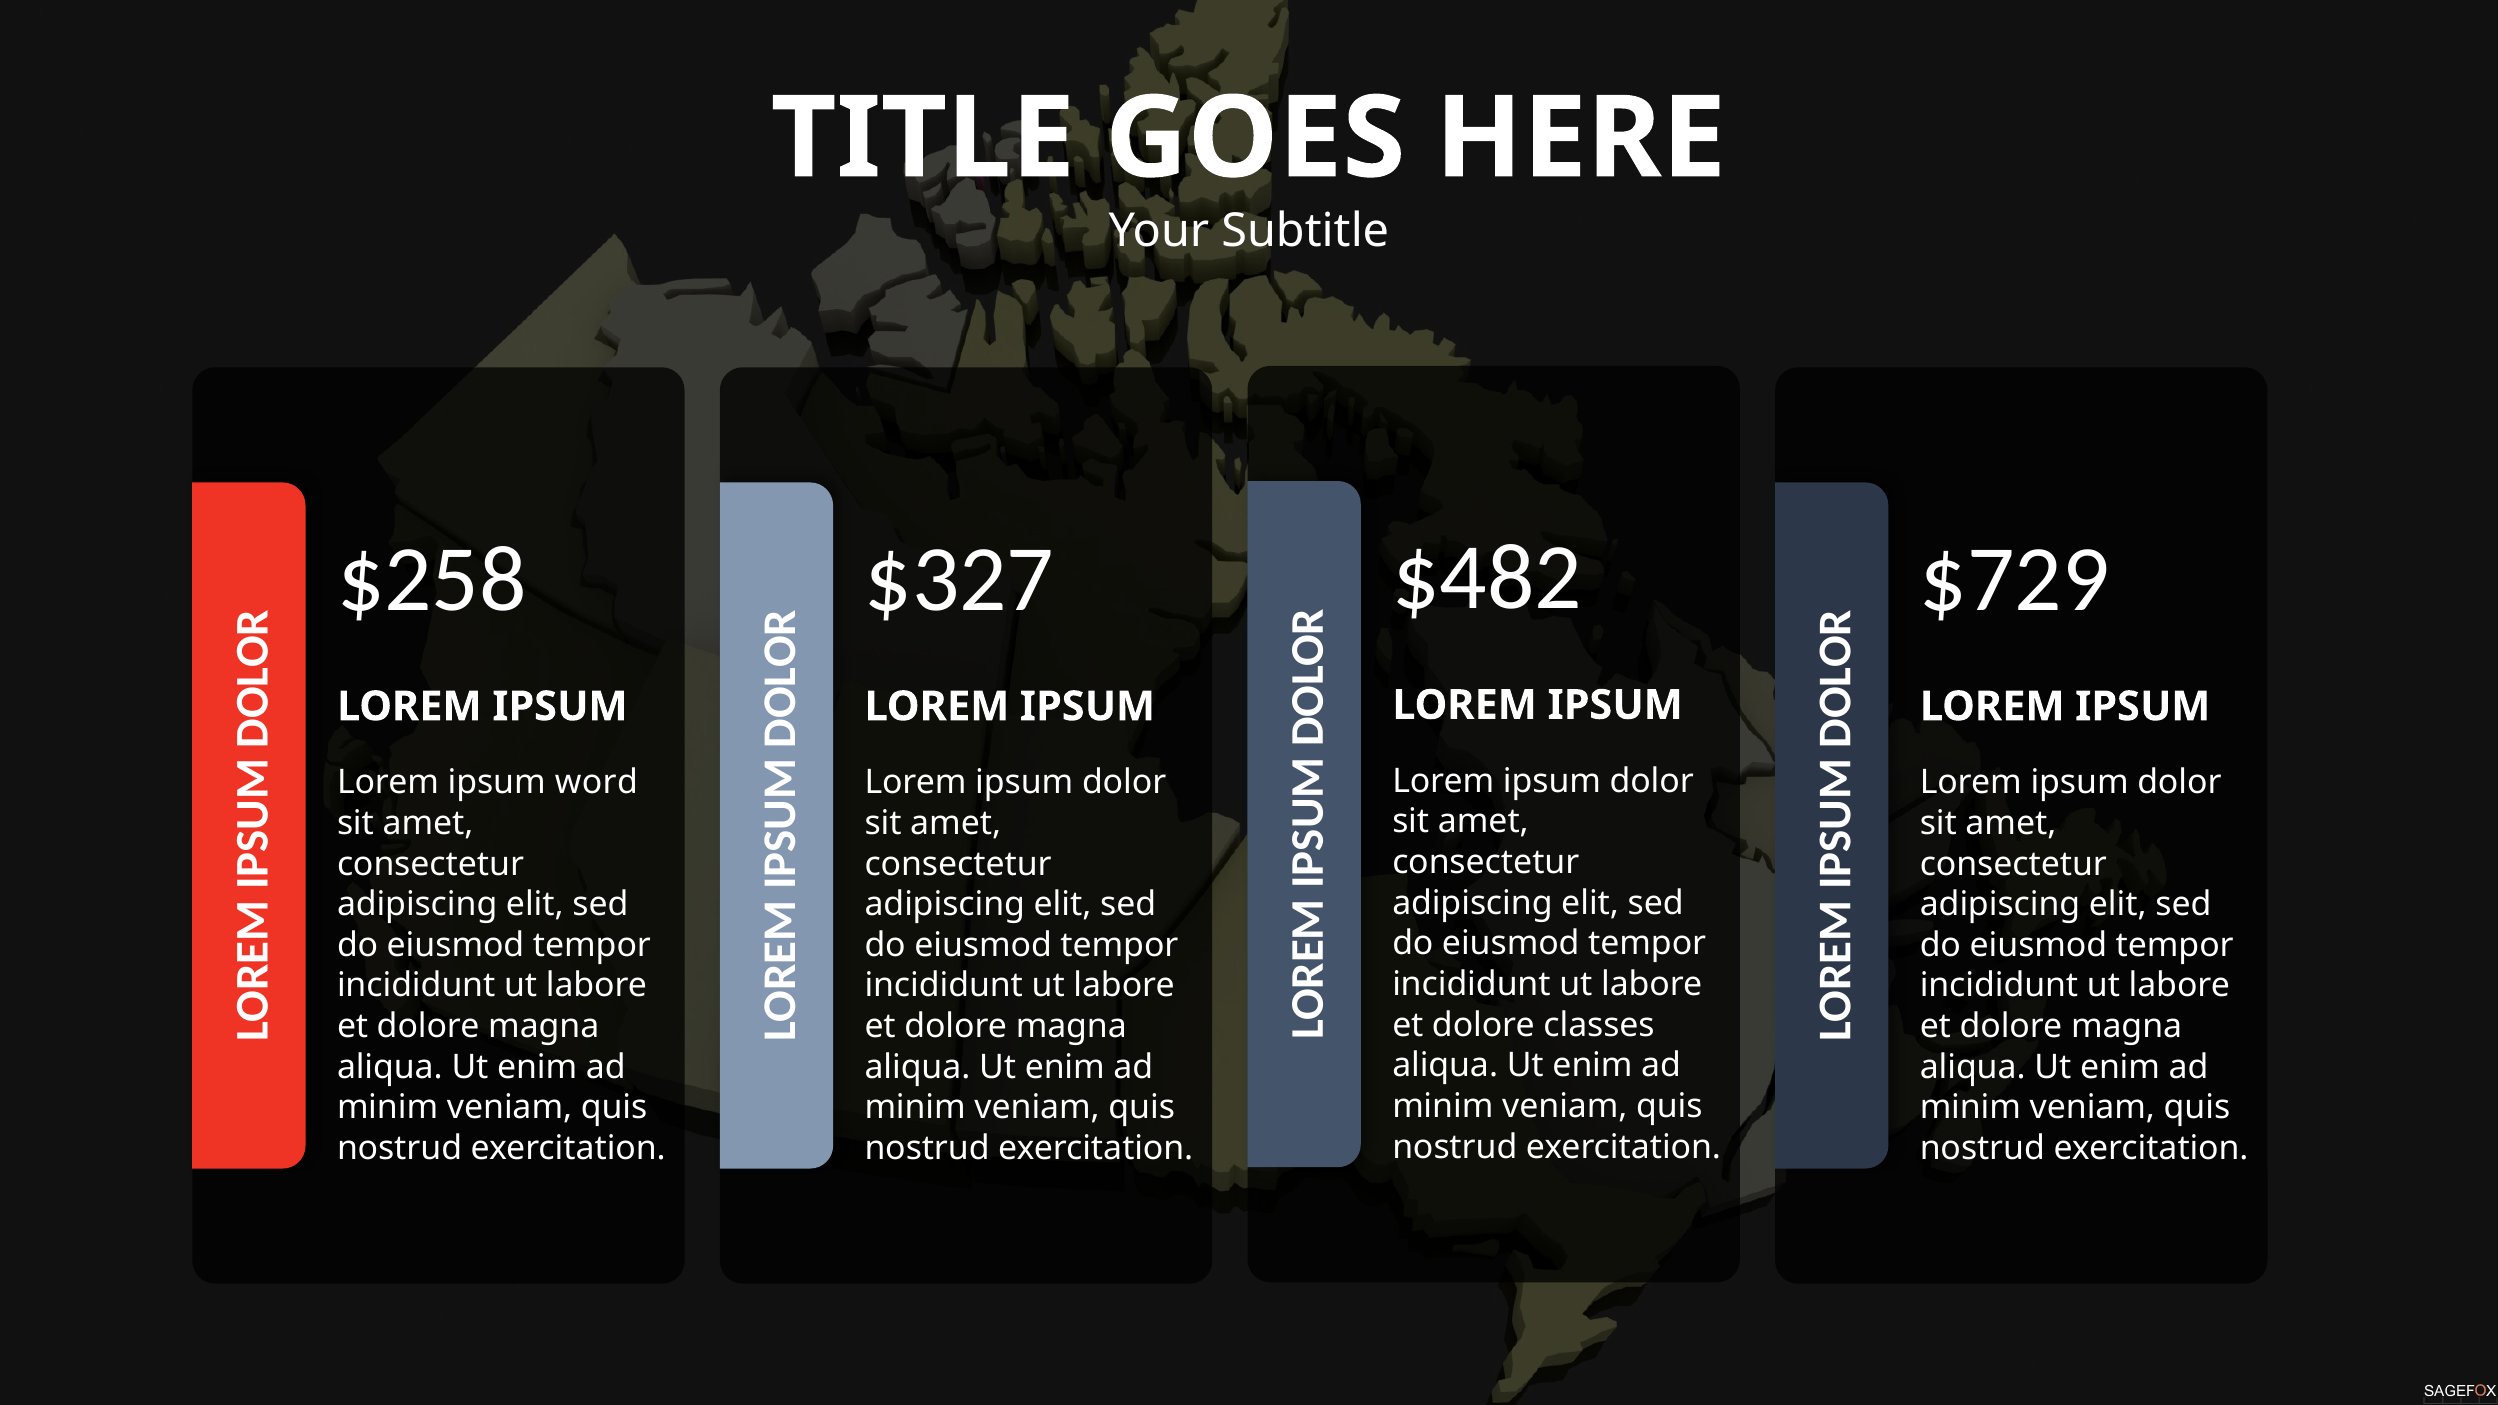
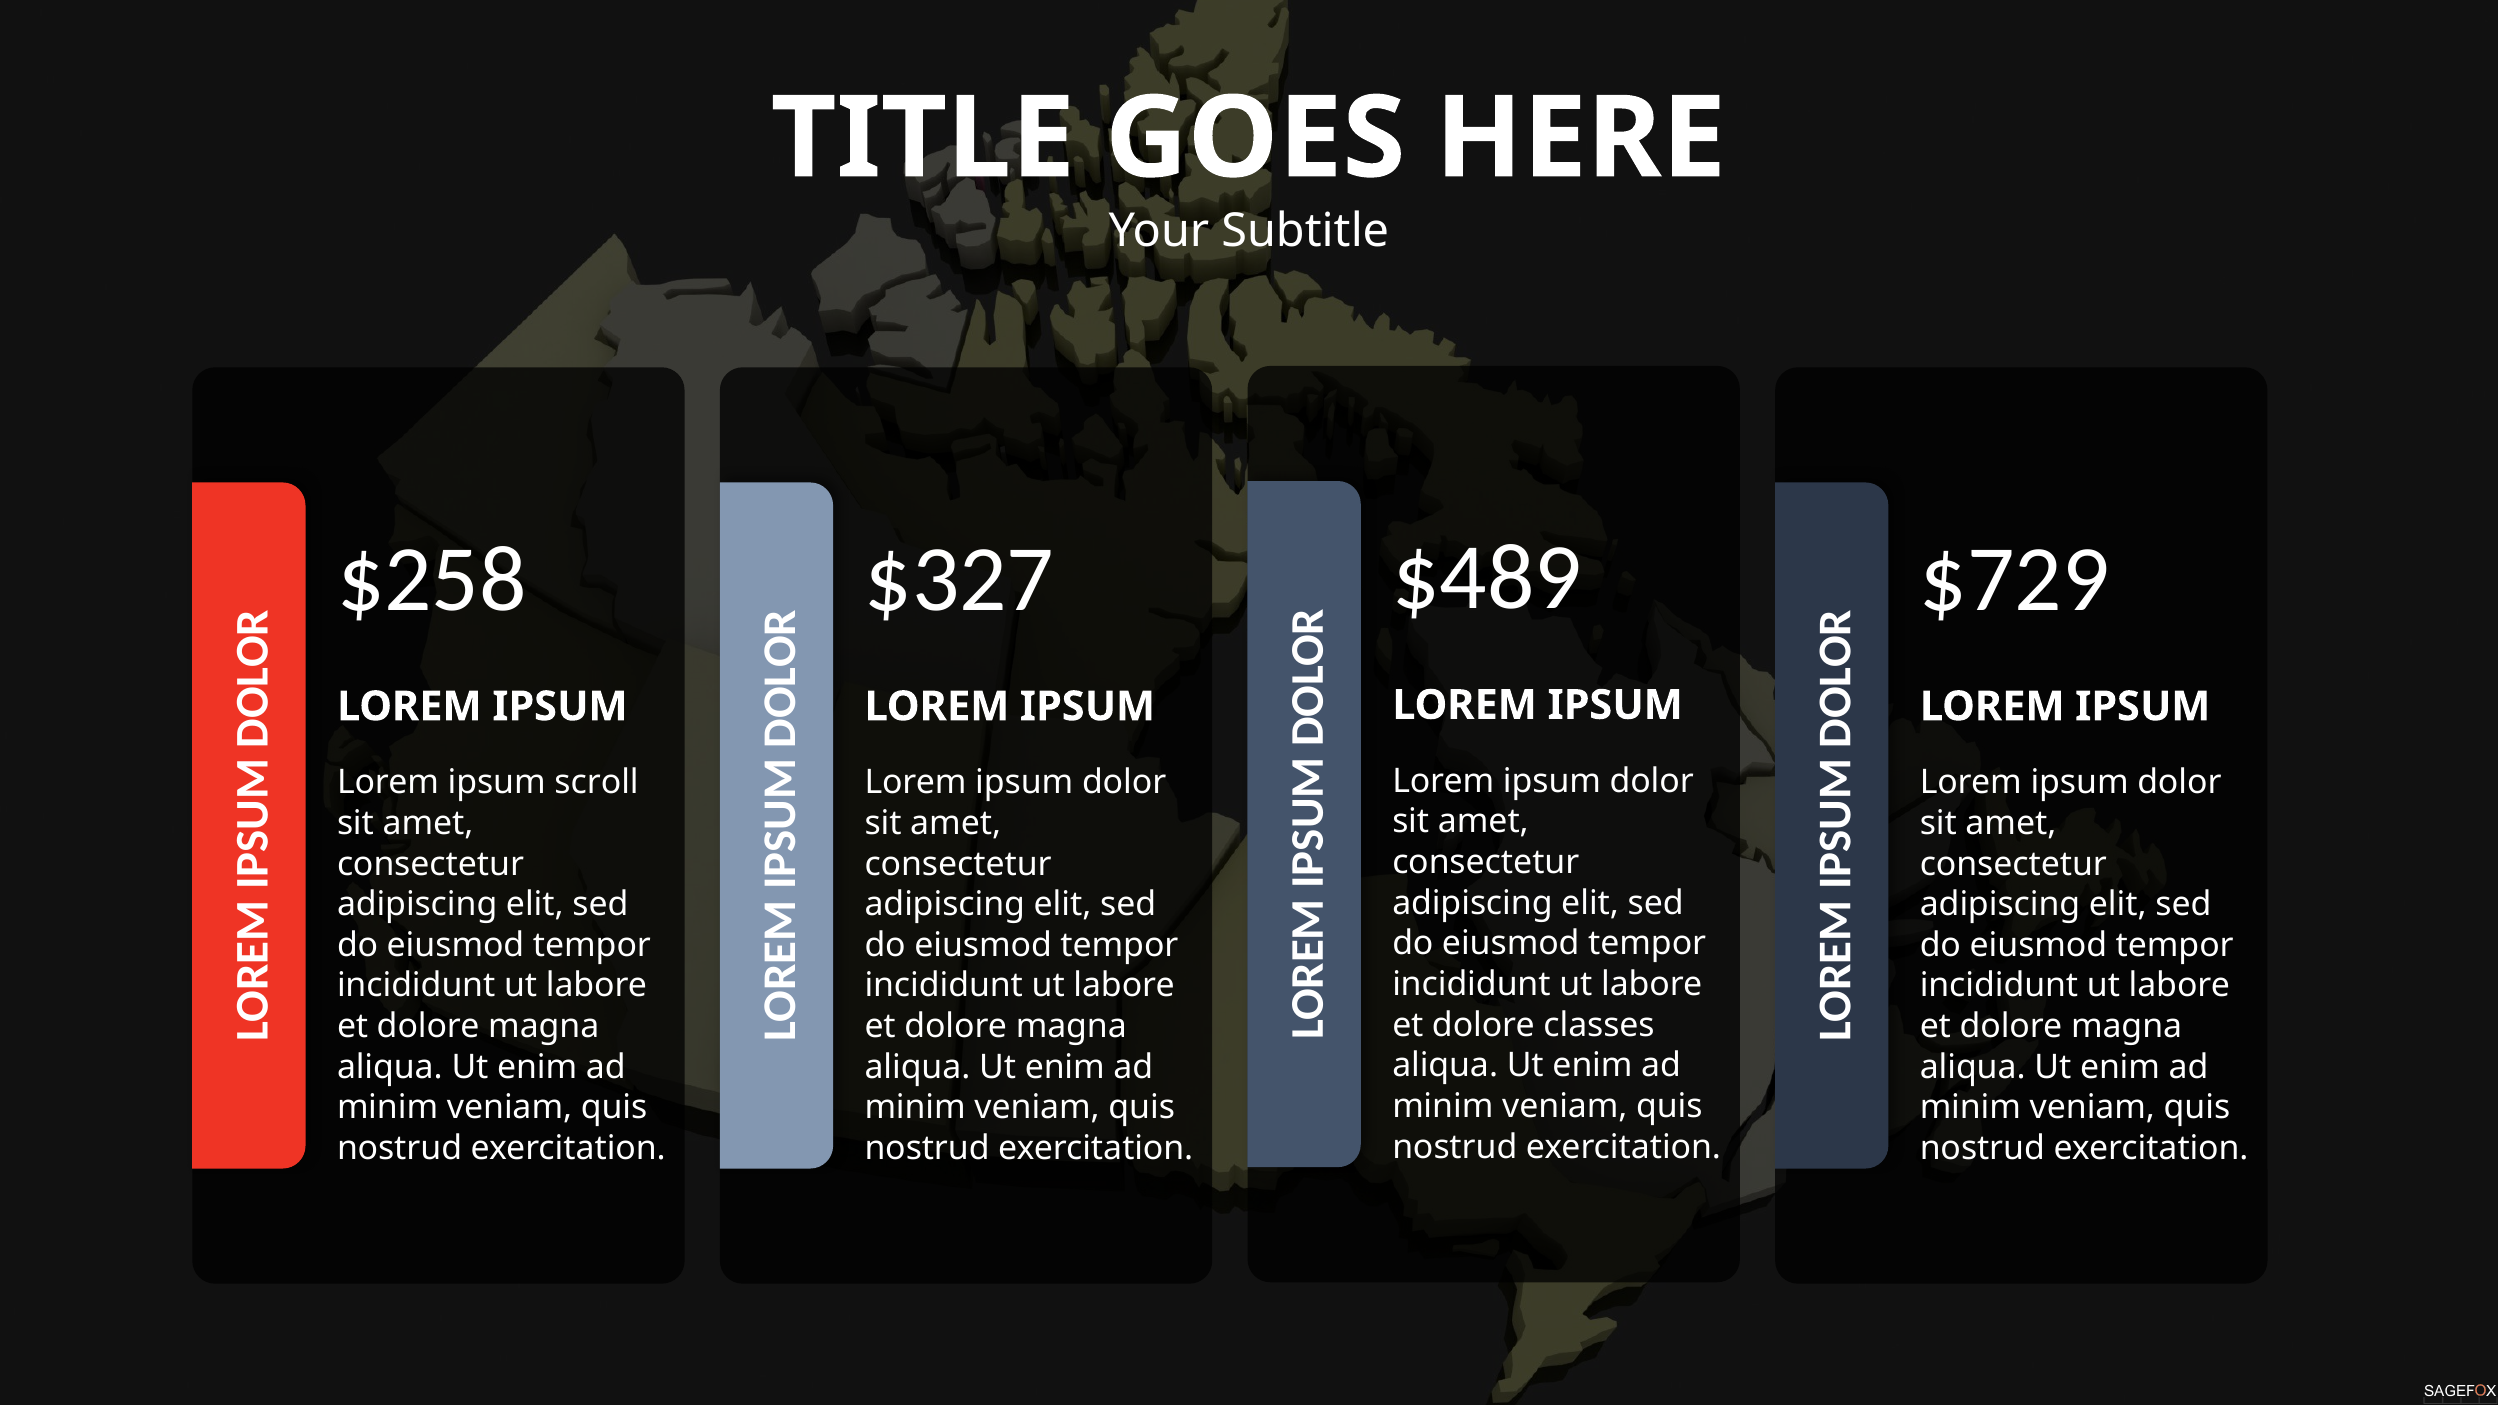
$482: $482 -> $489
word: word -> scroll
